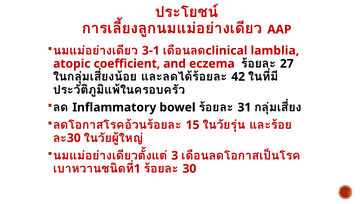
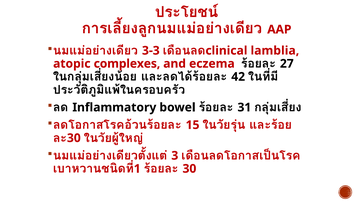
3-1: 3-1 -> 3-3
coefficient: coefficient -> complexes
